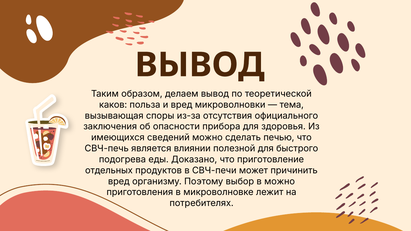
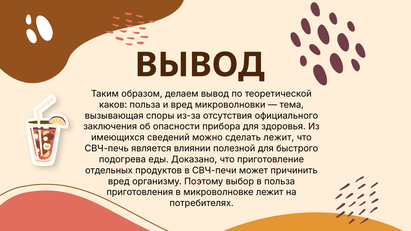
сделать печью: печью -> лежит
в можно: можно -> польза
